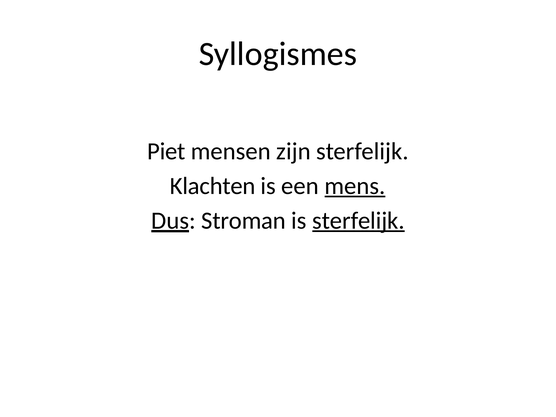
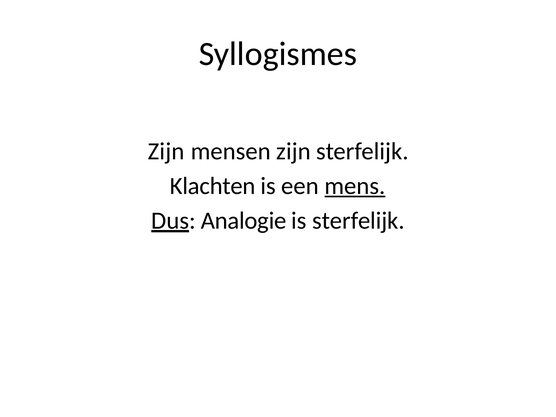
Piet at (166, 151): Piet -> Zijn
Stroman: Stroman -> Analogie
sterfelijk at (358, 221) underline: present -> none
